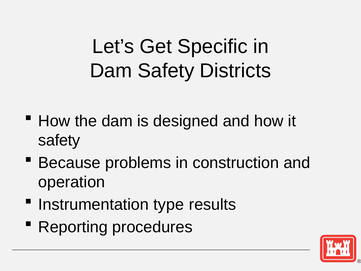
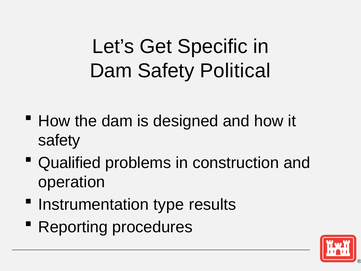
Districts: Districts -> Political
Because: Because -> Qualified
